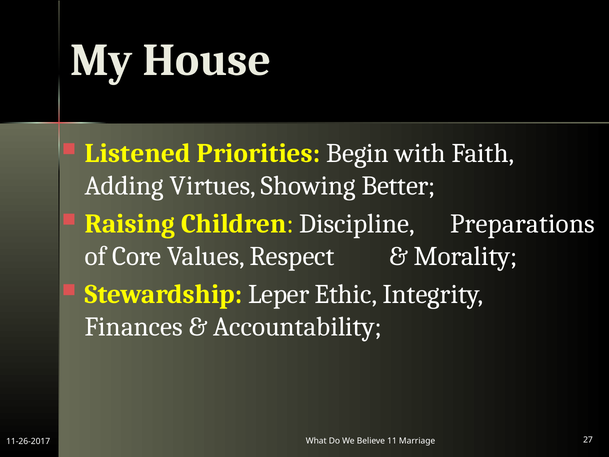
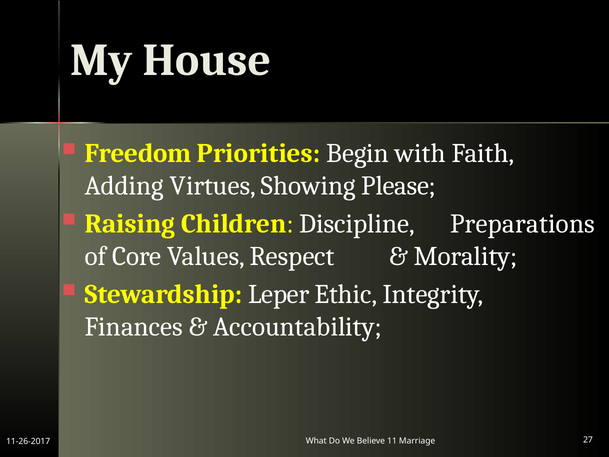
Listened: Listened -> Freedom
Better: Better -> Please
